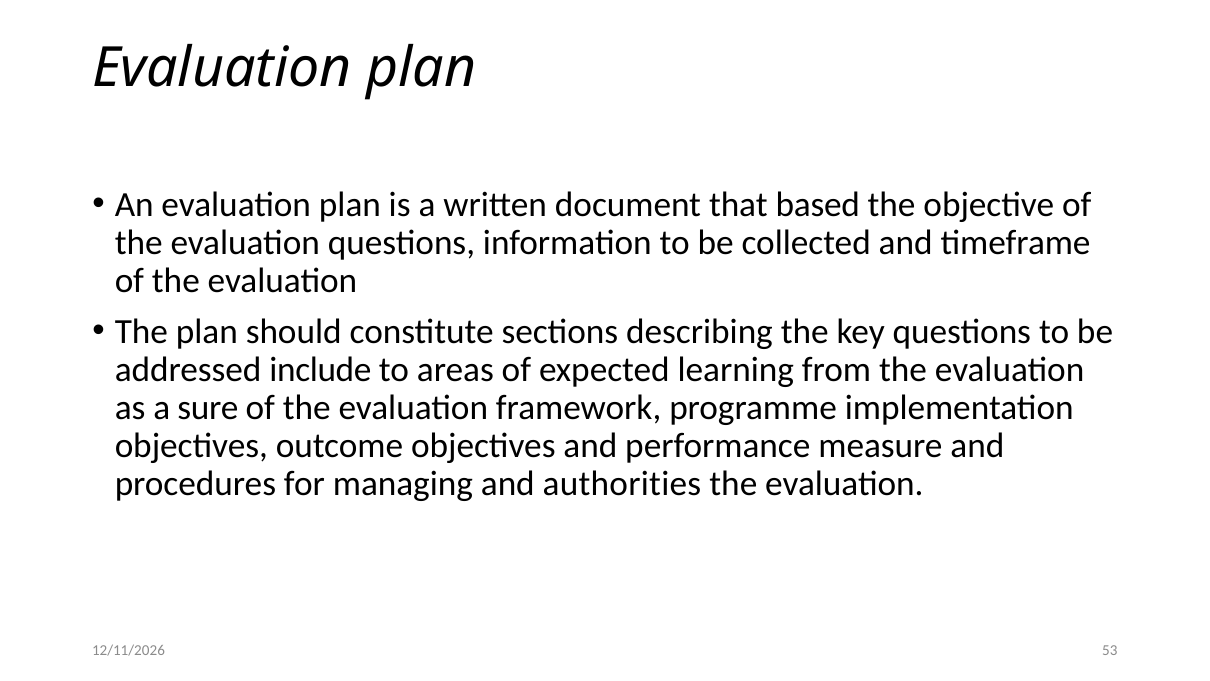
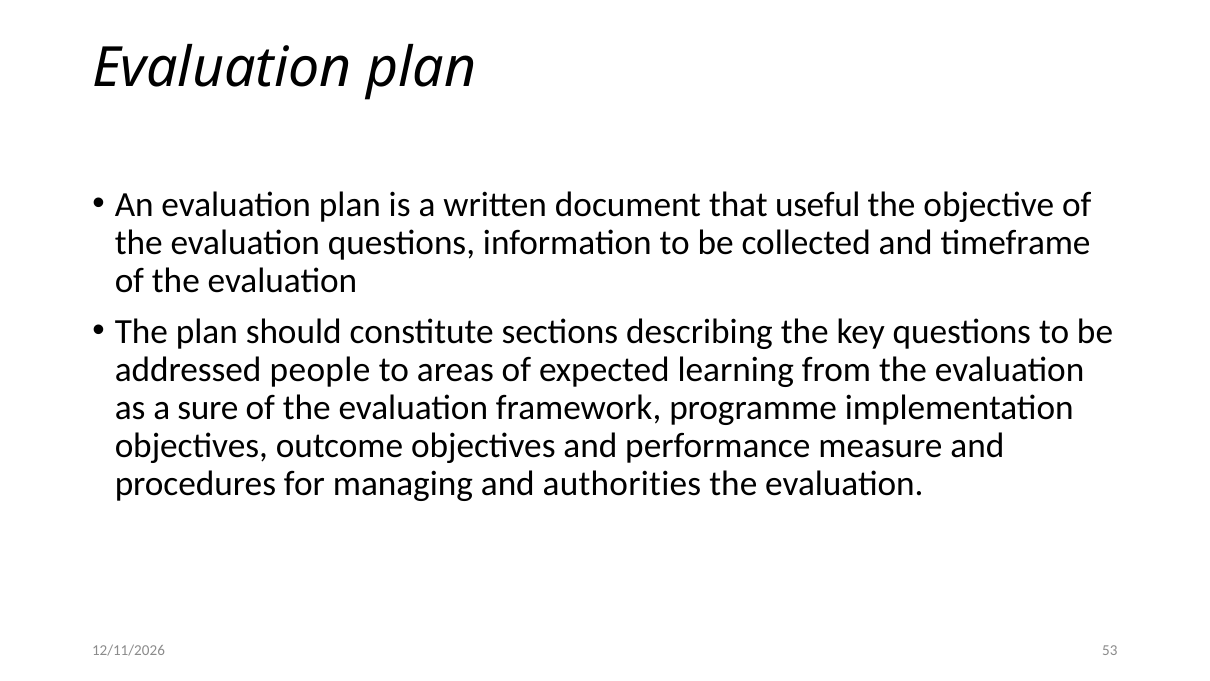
based: based -> useful
include: include -> people
